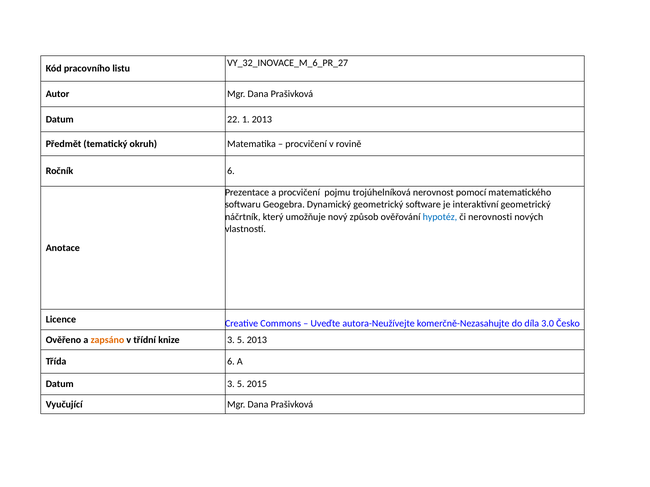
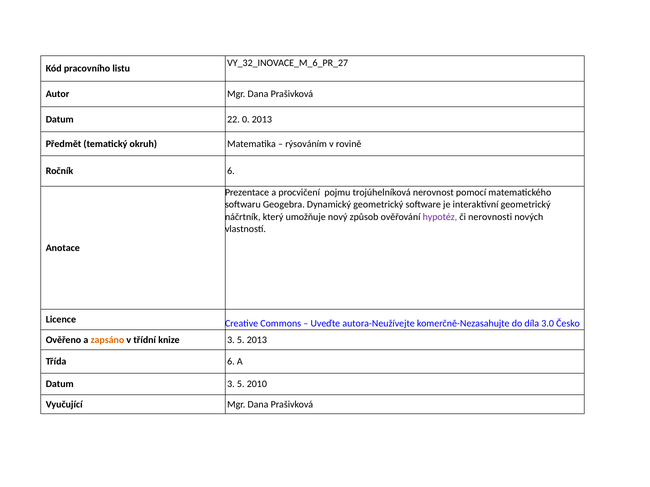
1: 1 -> 0
procvičení at (306, 144): procvičení -> rýsováním
hypotéz colour: blue -> purple
2015: 2015 -> 2010
